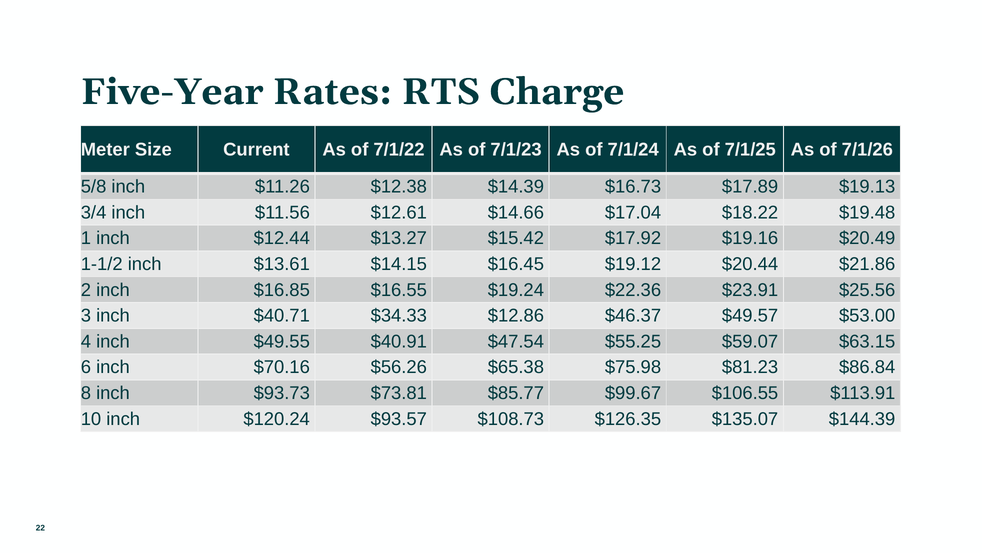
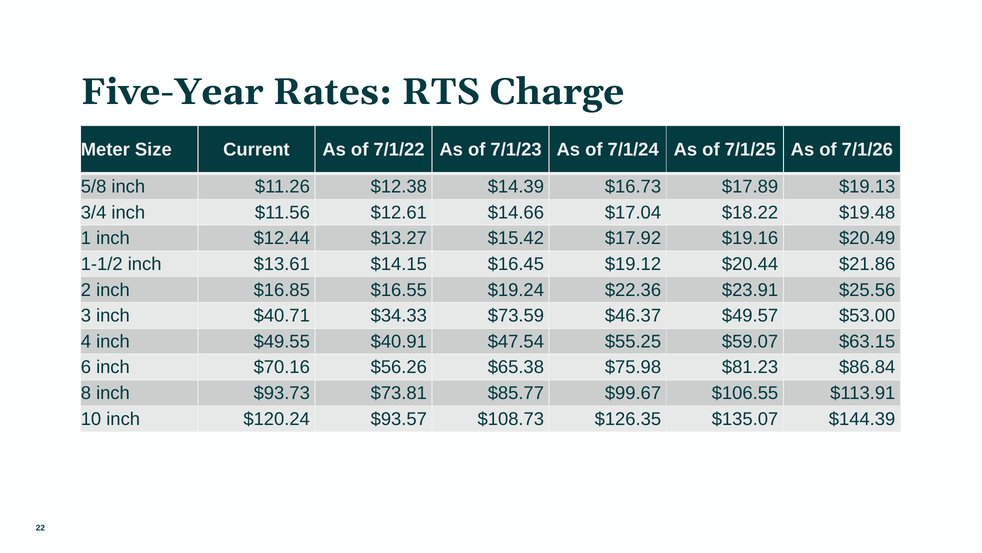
$12.86: $12.86 -> $73.59
